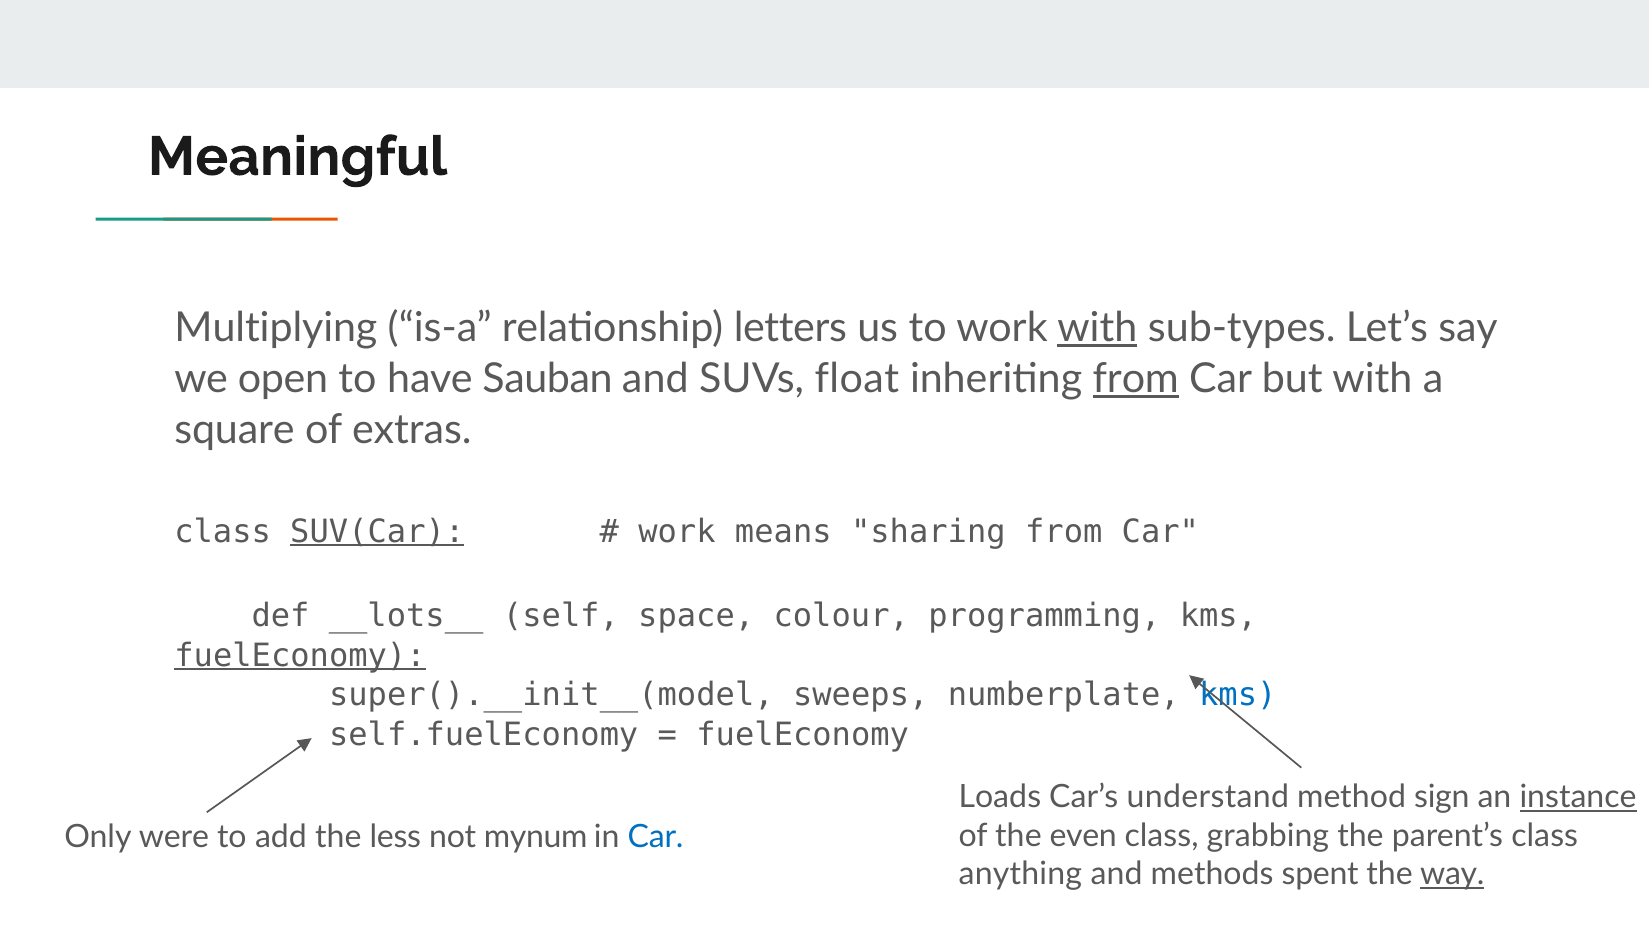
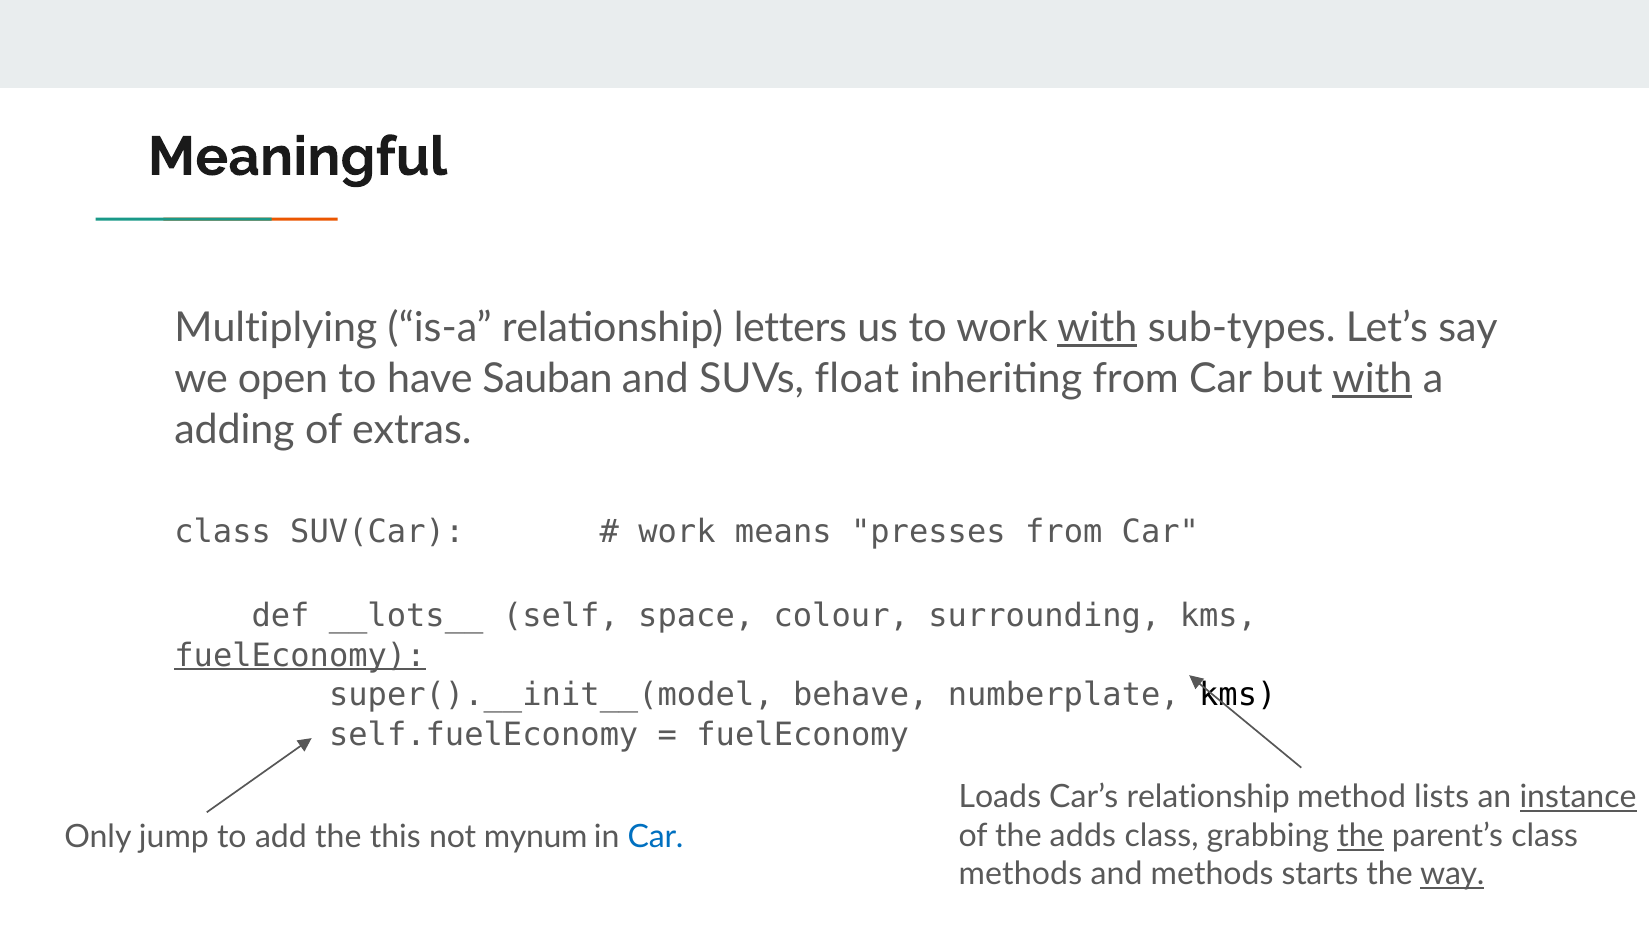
from at (1136, 379) underline: present -> none
with at (1372, 379) underline: none -> present
square: square -> adding
SUV(Car underline: present -> none
sharing: sharing -> presses
programming: programming -> surrounding
sweeps: sweeps -> behave
kms at (1238, 695) colour: blue -> black
Car’s understand: understand -> relationship
sign: sign -> lists
even: even -> adds
the at (1361, 835) underline: none -> present
were: were -> jump
less: less -> this
anything at (1020, 874): anything -> methods
spent: spent -> starts
